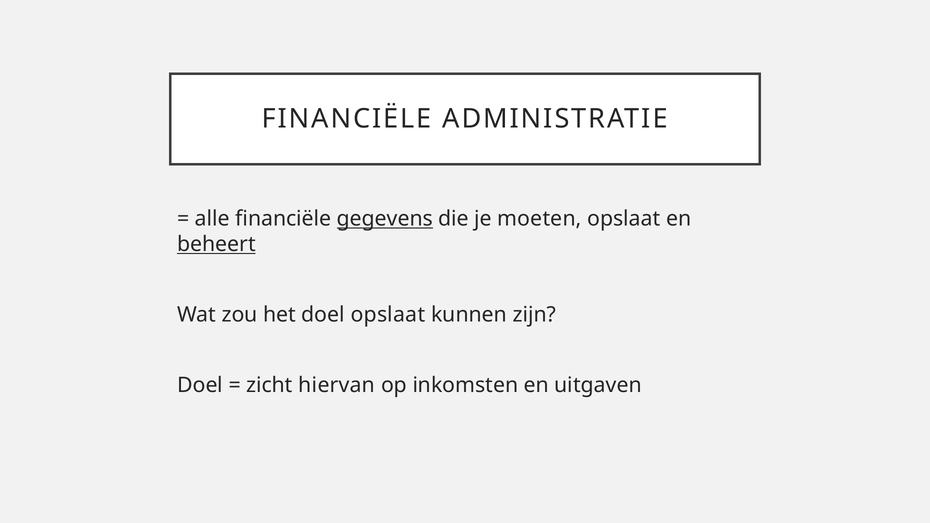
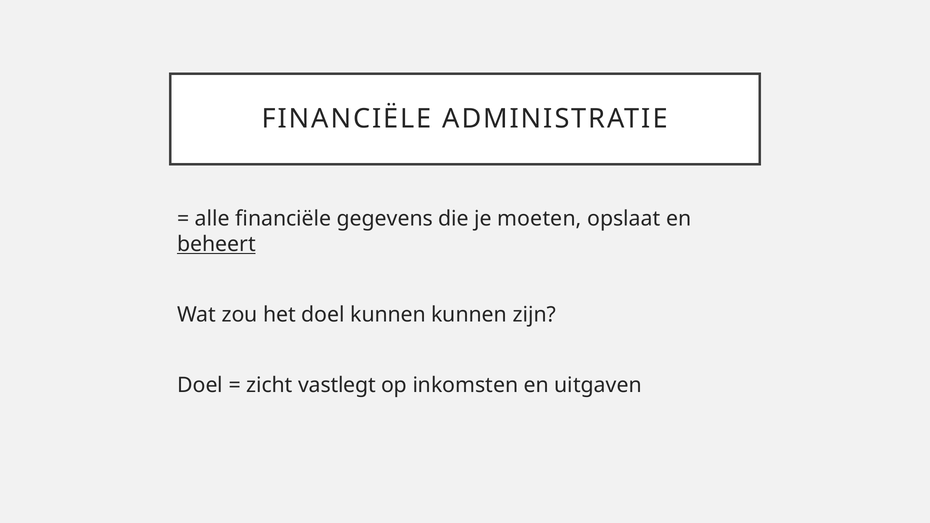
gegevens underline: present -> none
doel opslaat: opslaat -> kunnen
hiervan: hiervan -> vastlegt
